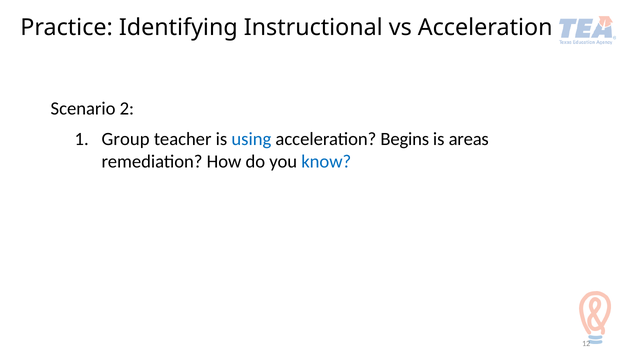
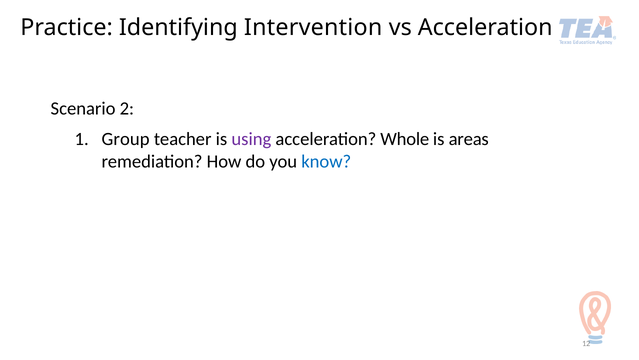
Instructional: Instructional -> Intervention
using colour: blue -> purple
Begins: Begins -> Whole
